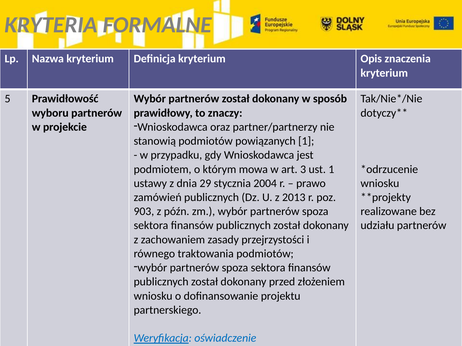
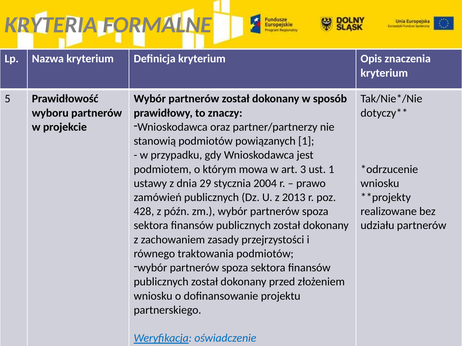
903: 903 -> 428
